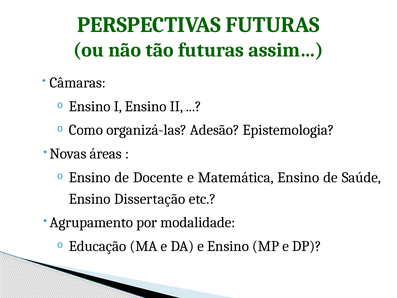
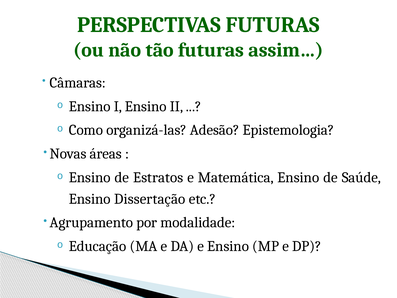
Docente: Docente -> Estratos
